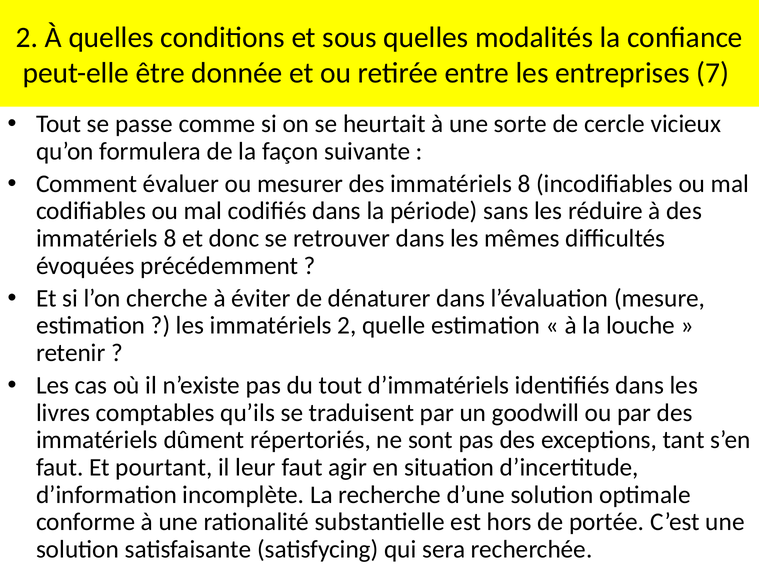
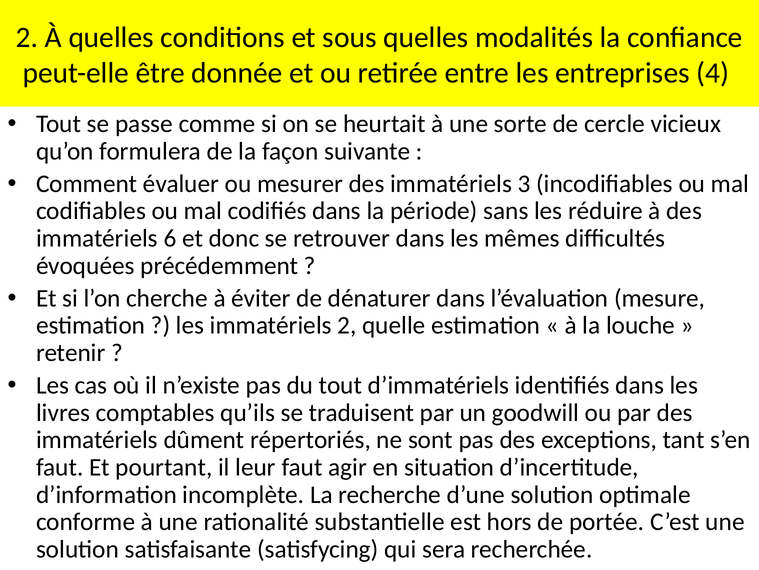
7: 7 -> 4
mesurer des immatériels 8: 8 -> 3
8 at (170, 238): 8 -> 6
